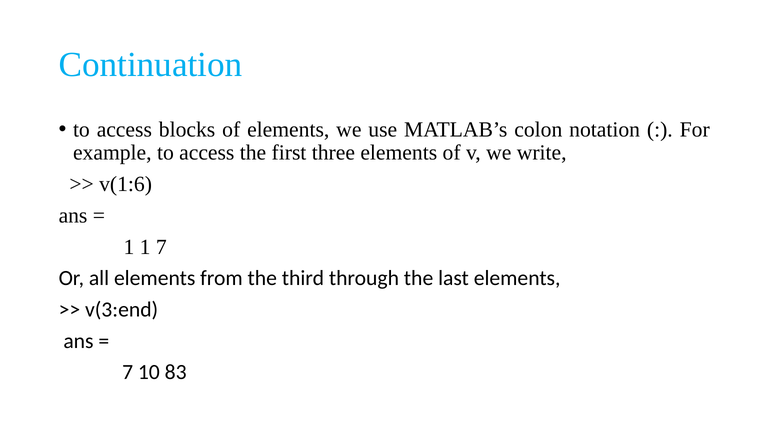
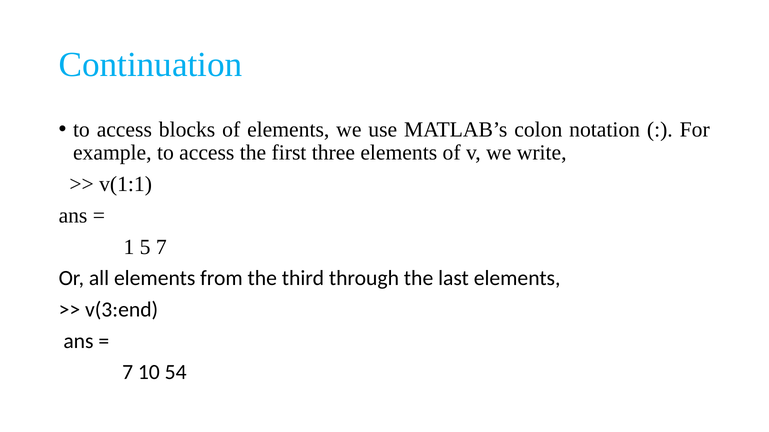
v(1:6: v(1:6 -> v(1:1
1 1: 1 -> 5
83: 83 -> 54
